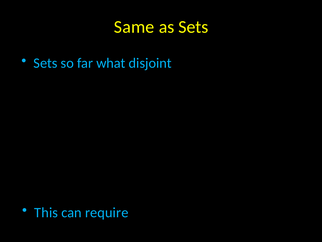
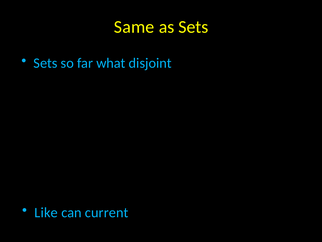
This: This -> Like
require: require -> current
